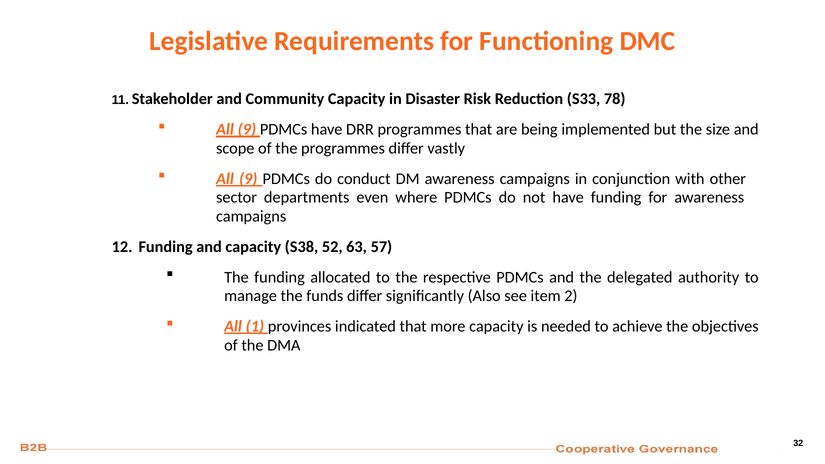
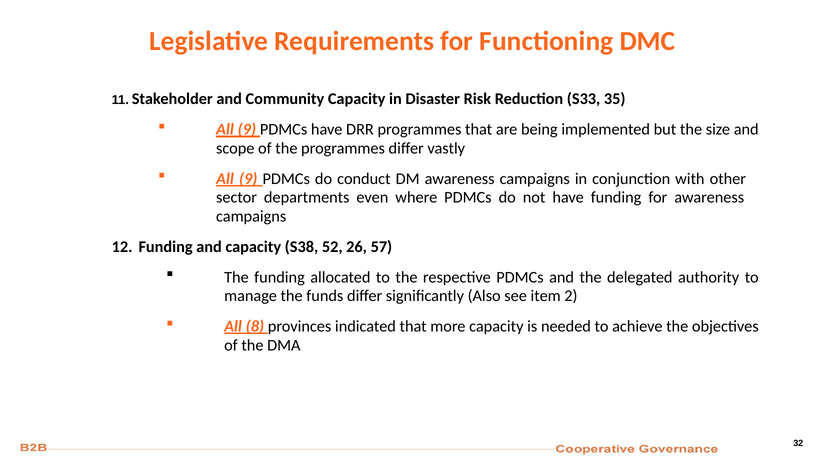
78: 78 -> 35
63: 63 -> 26
1: 1 -> 8
